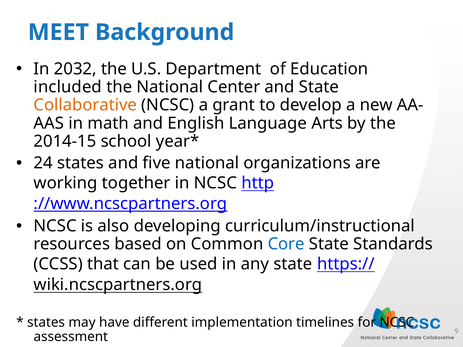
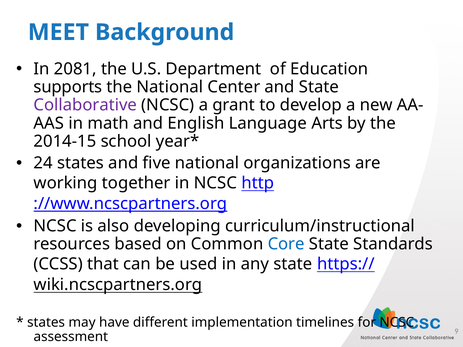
2032: 2032 -> 2081
included: included -> supports
Collaborative colour: orange -> purple
